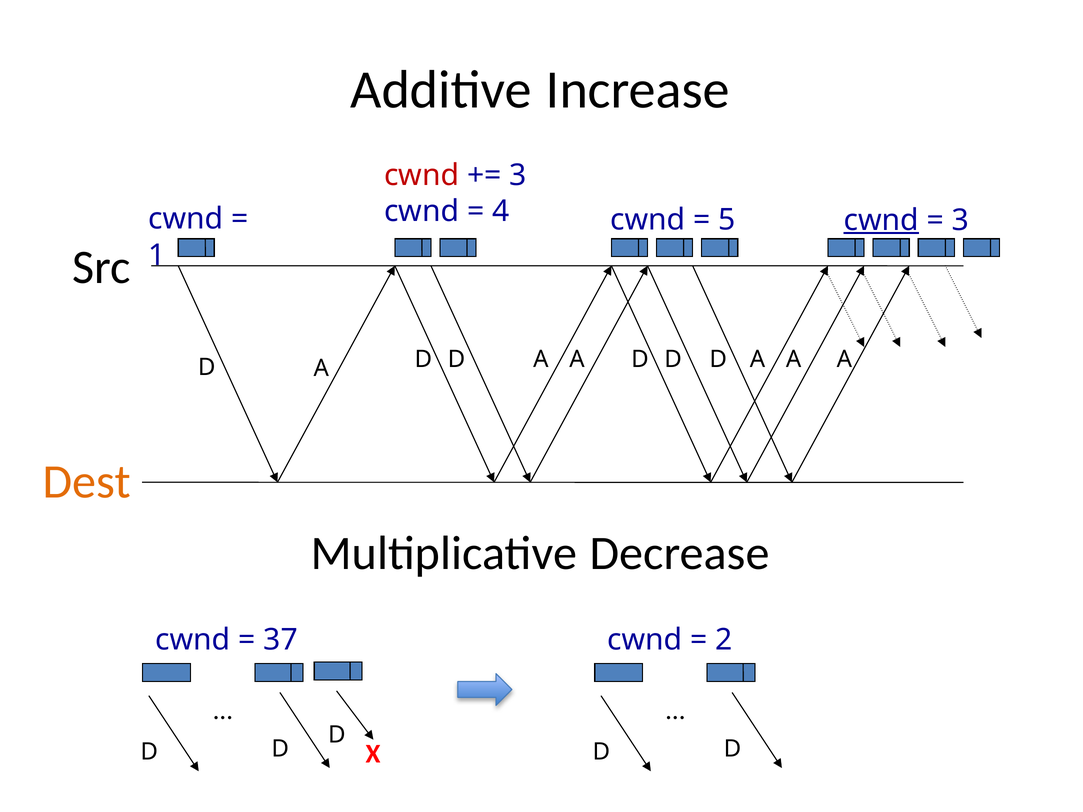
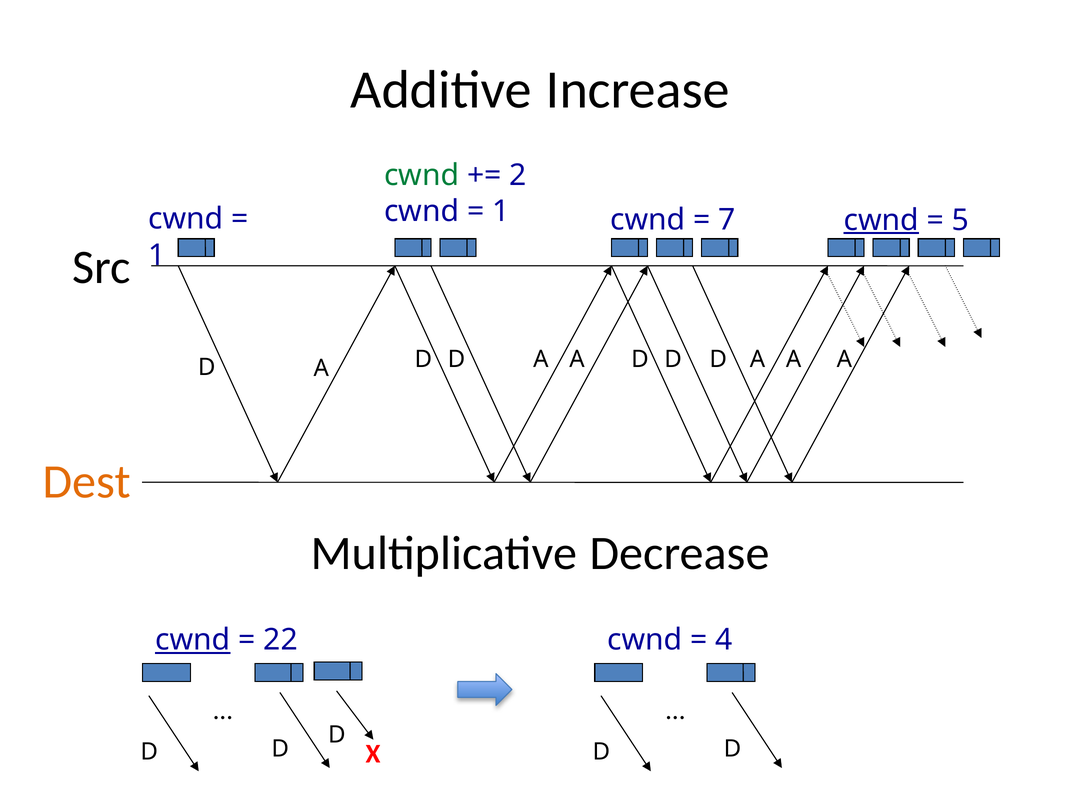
cwnd at (422, 175) colour: red -> green
3 at (518, 175): 3 -> 2
4 at (501, 211): 4 -> 1
5: 5 -> 7
3 at (960, 220): 3 -> 5
cwnd at (193, 640) underline: none -> present
37: 37 -> 22
2: 2 -> 4
